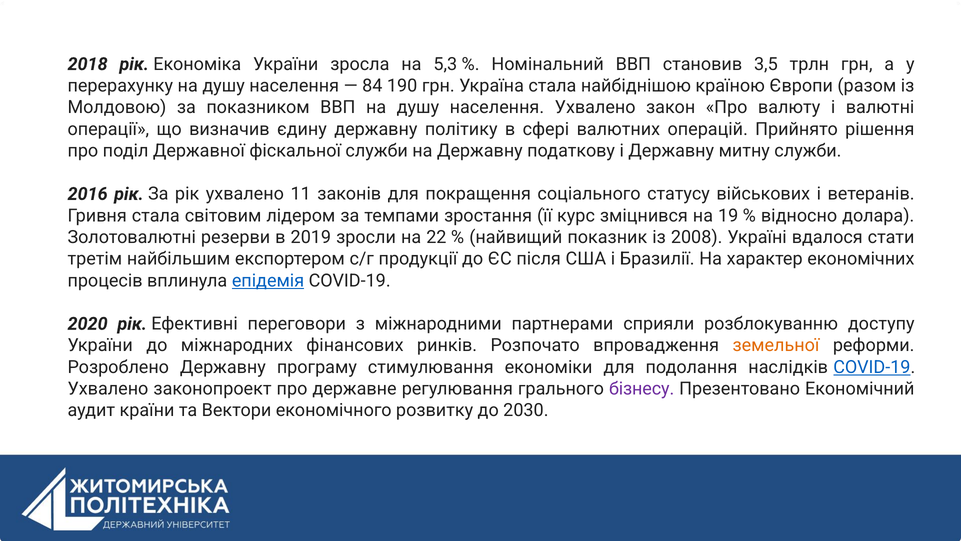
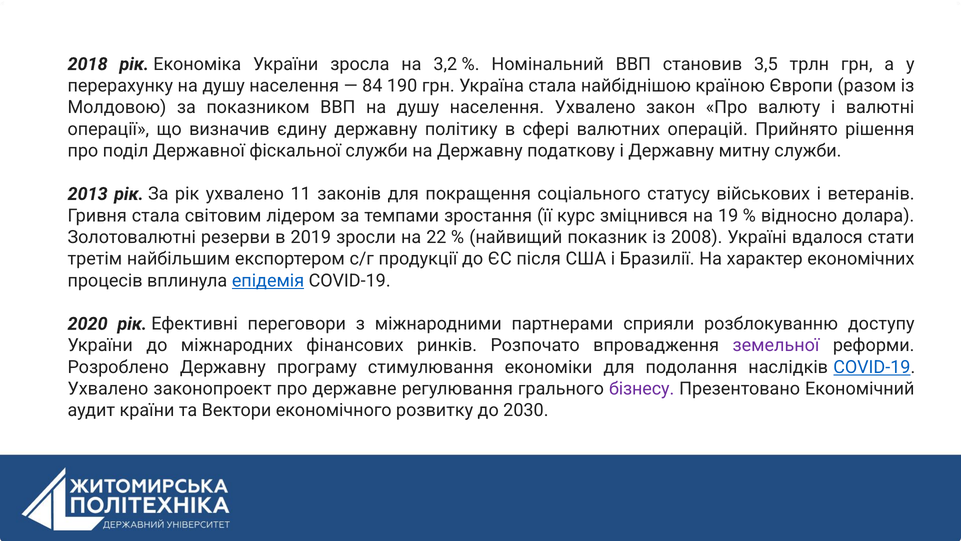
5,3: 5,3 -> 3,2
2016: 2016 -> 2013
земельної colour: orange -> purple
